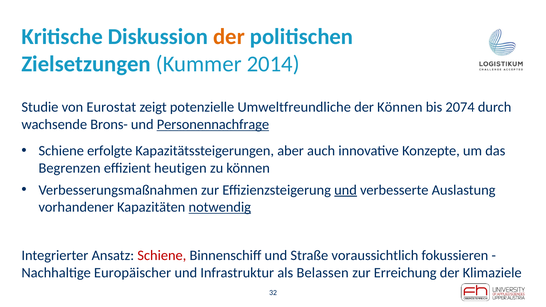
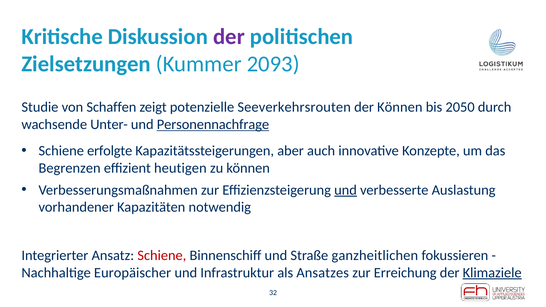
der at (229, 37) colour: orange -> purple
2014: 2014 -> 2093
Eurostat: Eurostat -> Schaffen
Umweltfreundliche: Umweltfreundliche -> Seeverkehrsrouten
2074: 2074 -> 2050
Brons-: Brons- -> Unter-
notwendig underline: present -> none
voraussichtlich: voraussichtlich -> ganzheitlichen
Belassen: Belassen -> Ansatzes
Klimaziele underline: none -> present
